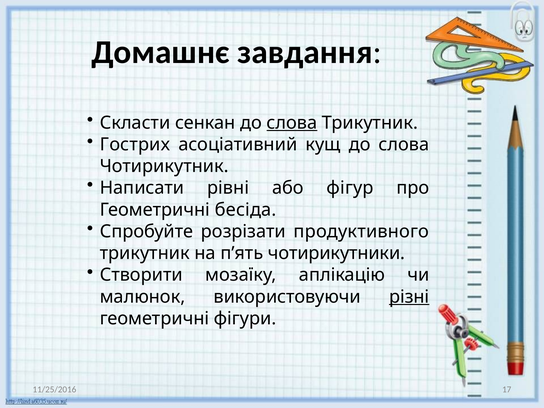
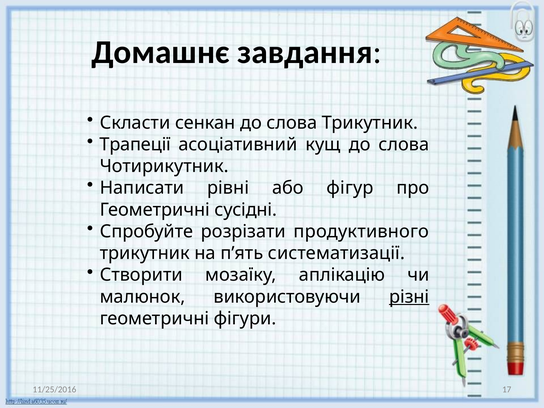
слова at (292, 123) underline: present -> none
Гострих: Гострих -> Трапеції
бесіда: бесіда -> сусідні
чотирикутники: чотирикутники -> систематизації
